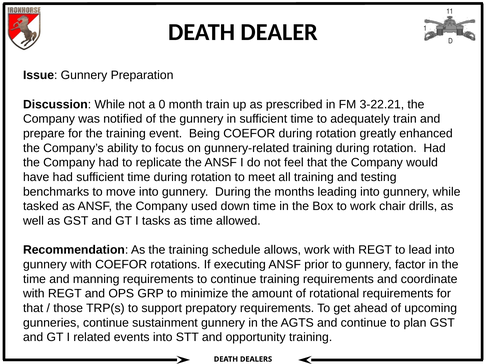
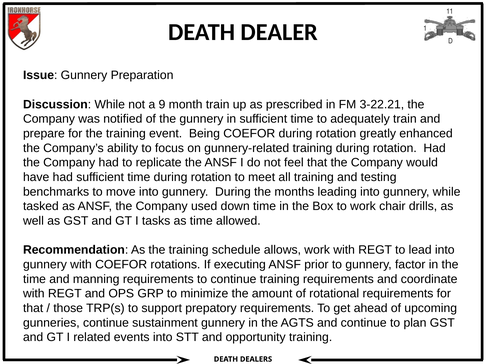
0: 0 -> 9
